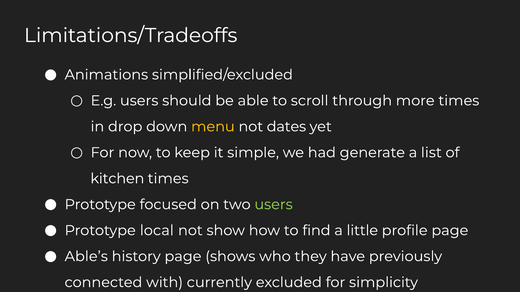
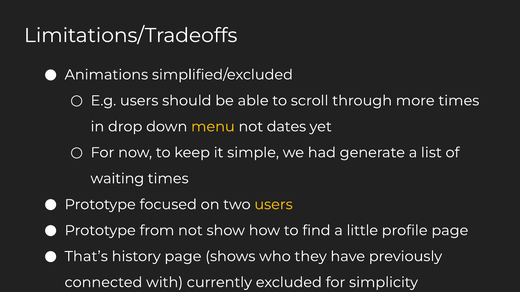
kitchen: kitchen -> waiting
users at (274, 205) colour: light green -> yellow
local: local -> from
Able’s: Able’s -> That’s
